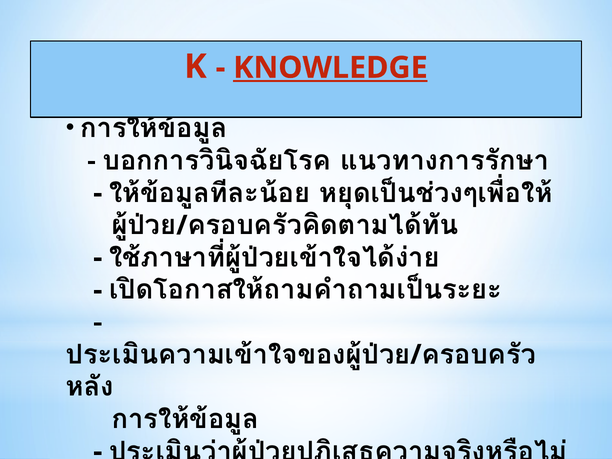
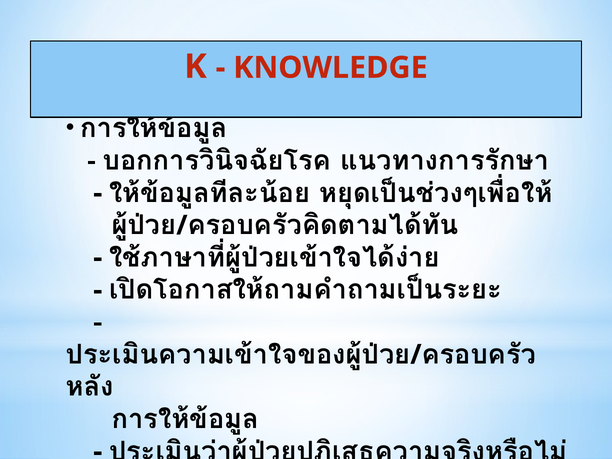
KNOWLEDGE underline: present -> none
